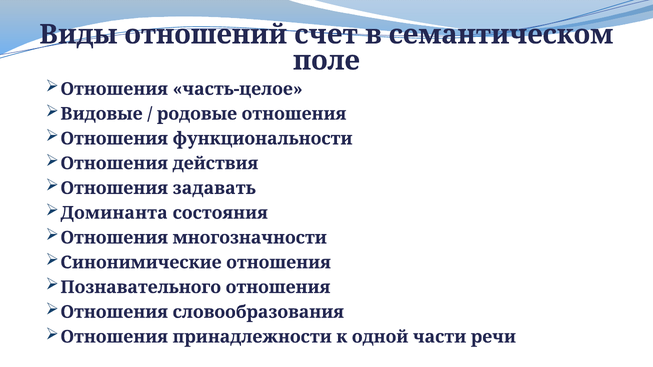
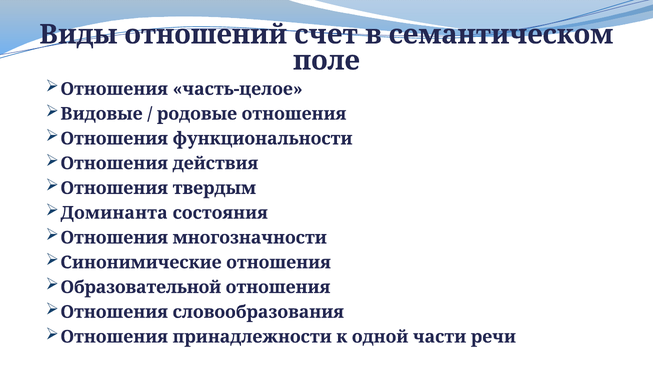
задавать: задавать -> твердым
Познавательного: Познавательного -> Образовательной
